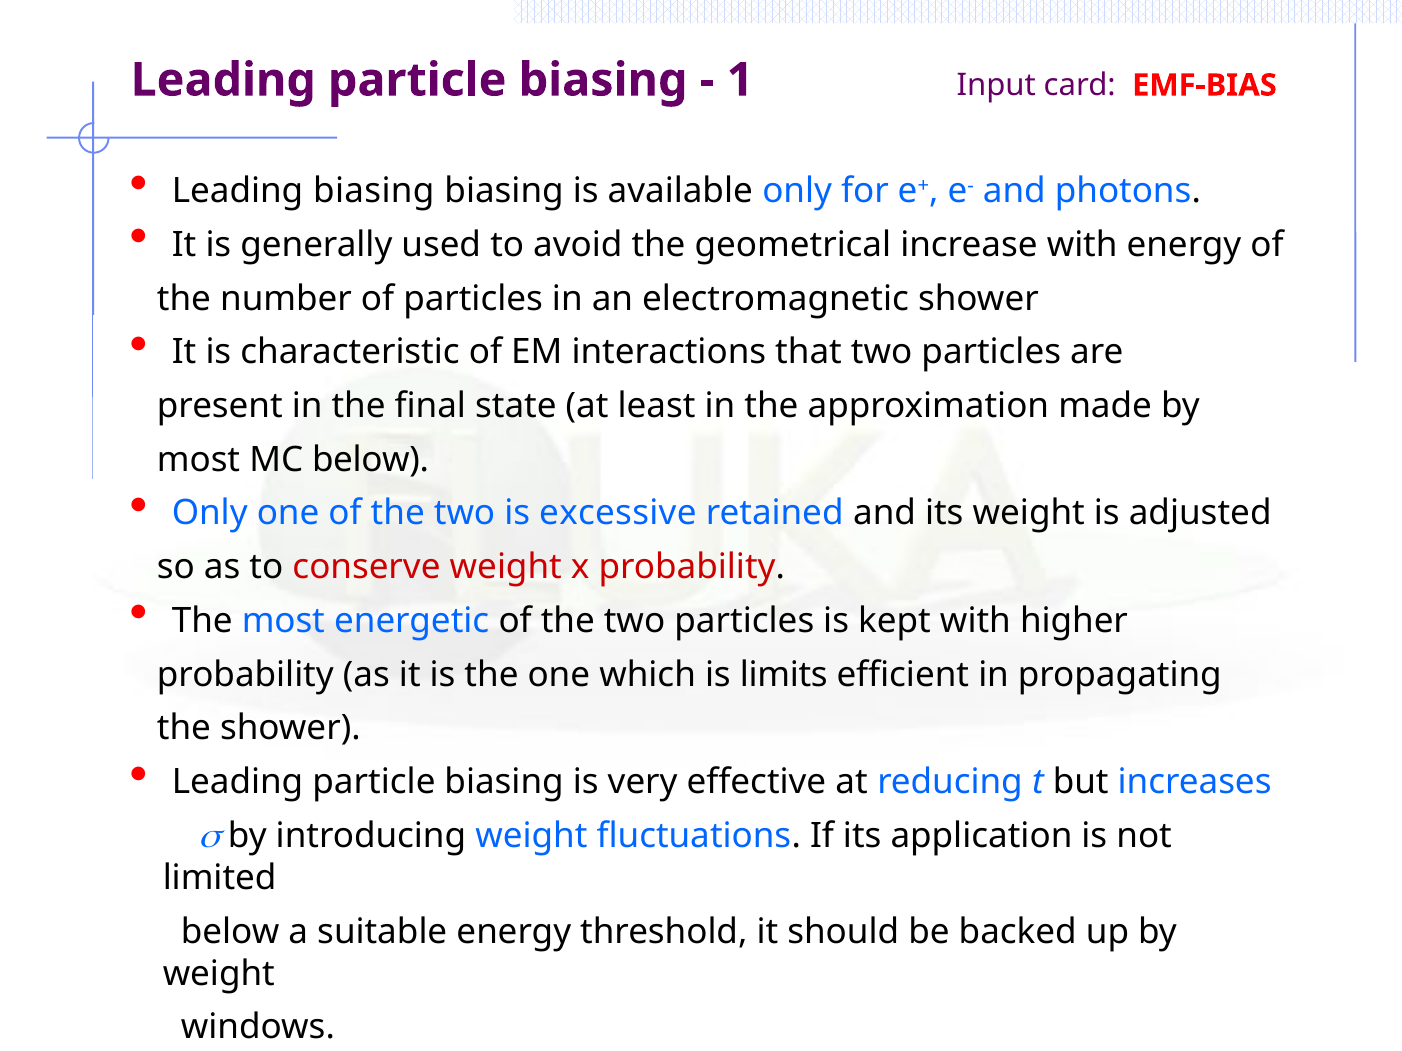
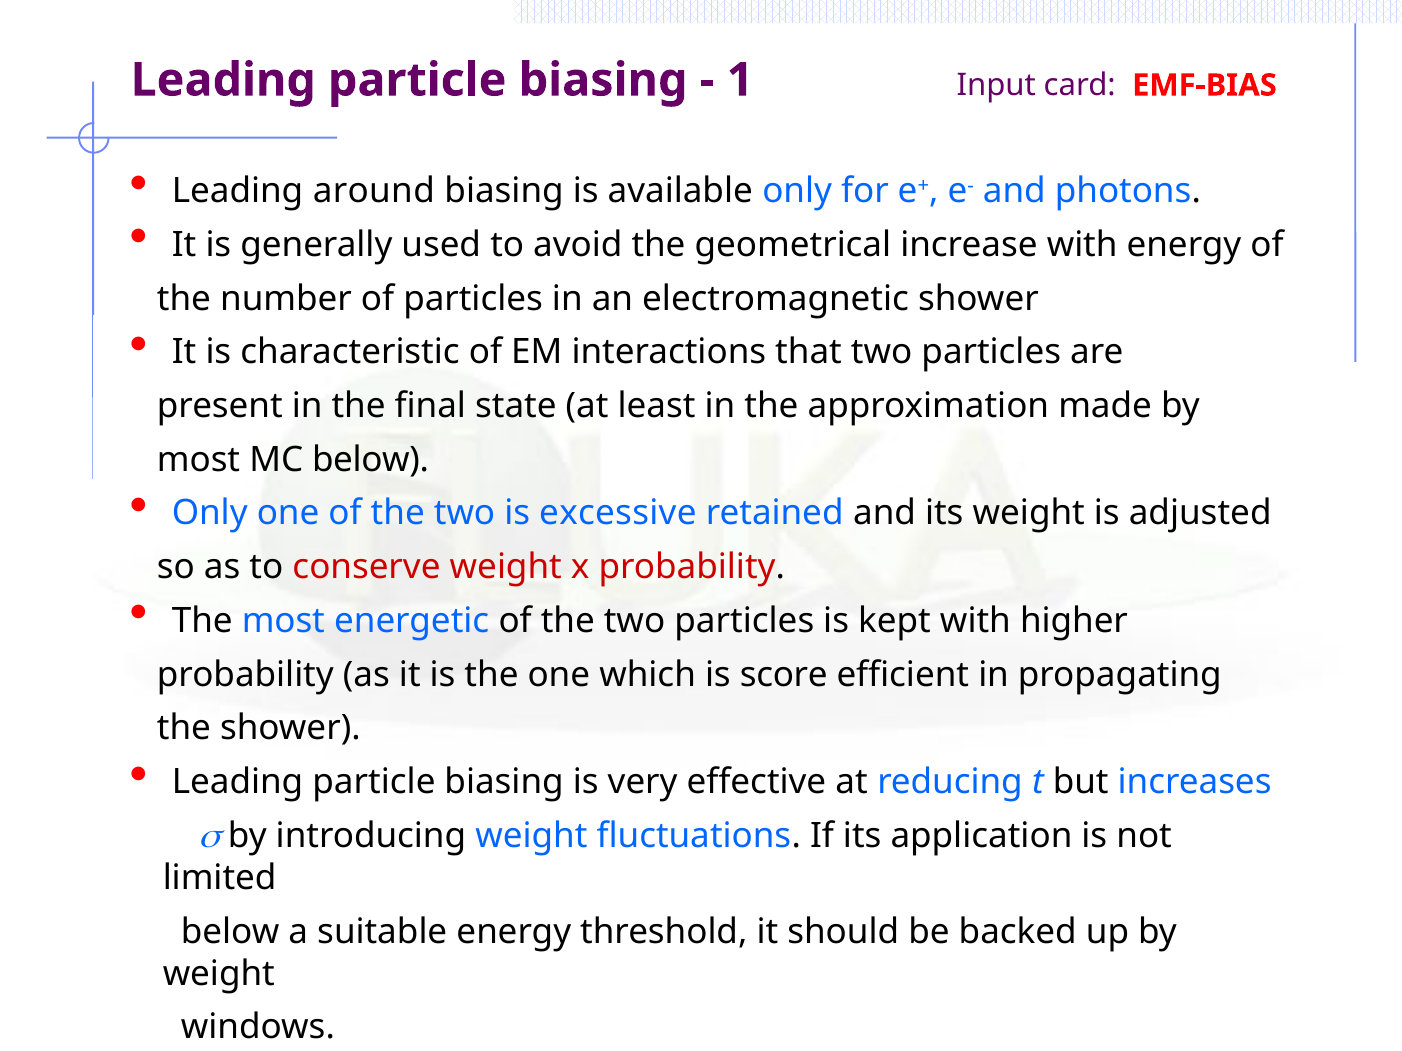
Leading biasing: biasing -> around
limits: limits -> score
